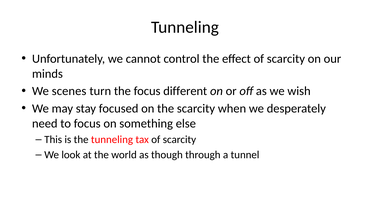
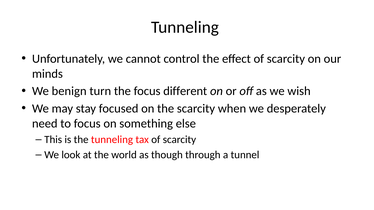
scenes: scenes -> benign
